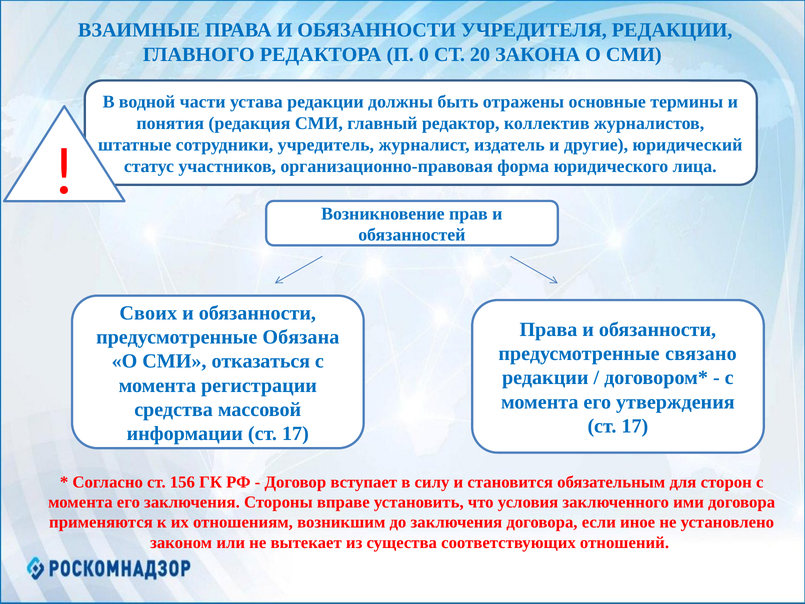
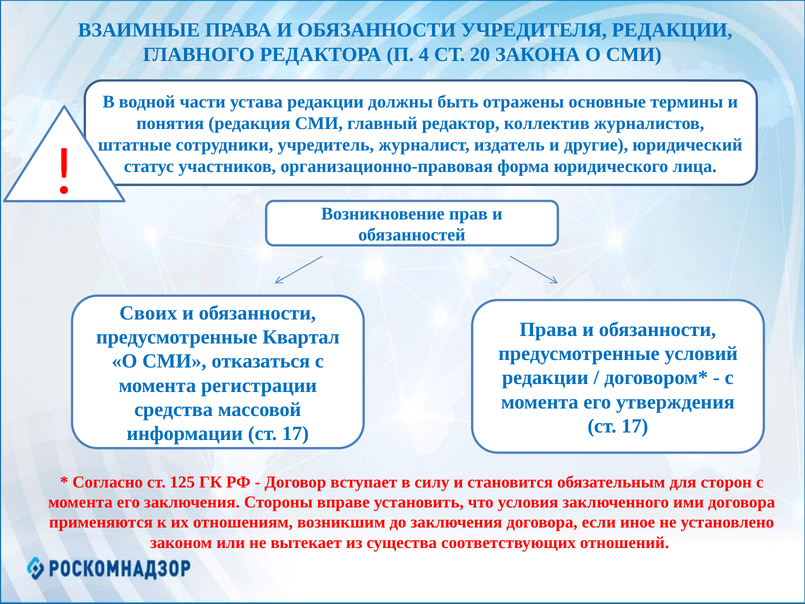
0: 0 -> 4
Обязана: Обязана -> Квартал
связано: связано -> условий
156: 156 -> 125
